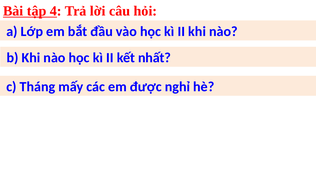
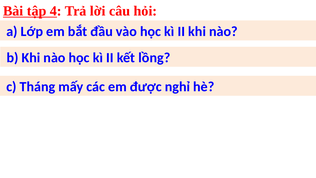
nhất: nhất -> lồng
